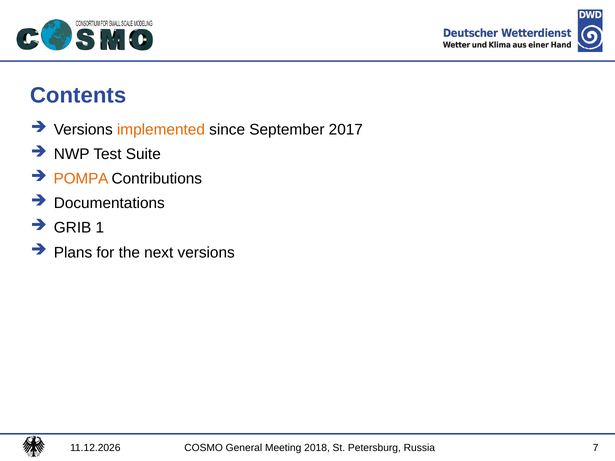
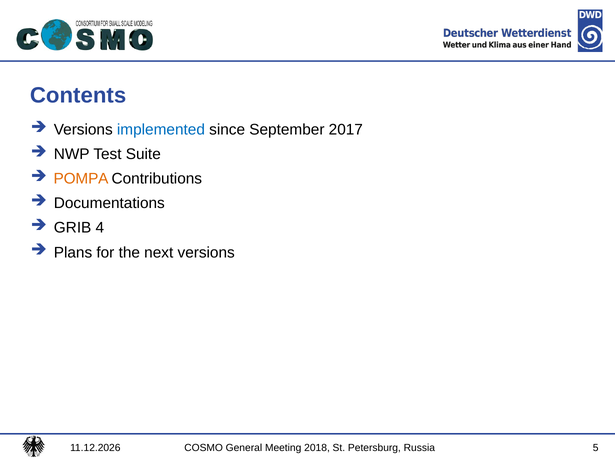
implemented colour: orange -> blue
1: 1 -> 4
7: 7 -> 5
